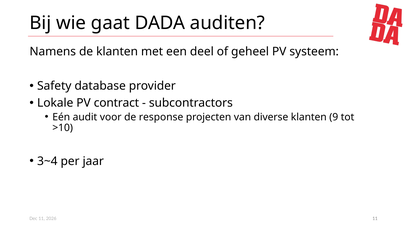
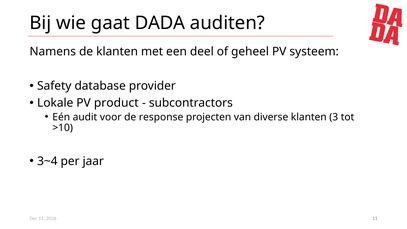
contract: contract -> product
9: 9 -> 3
